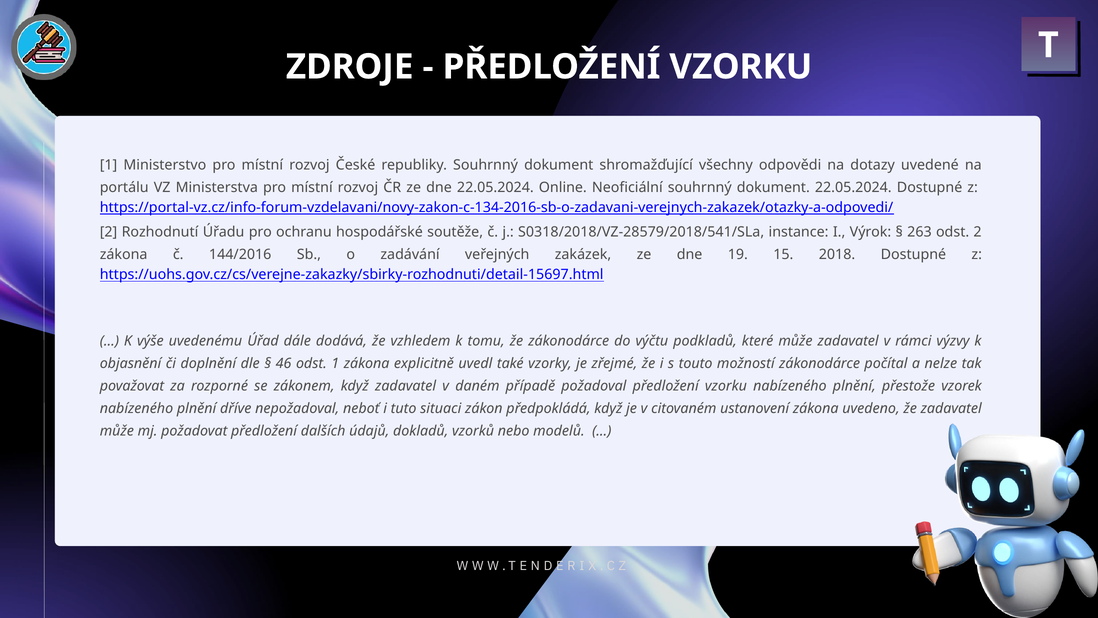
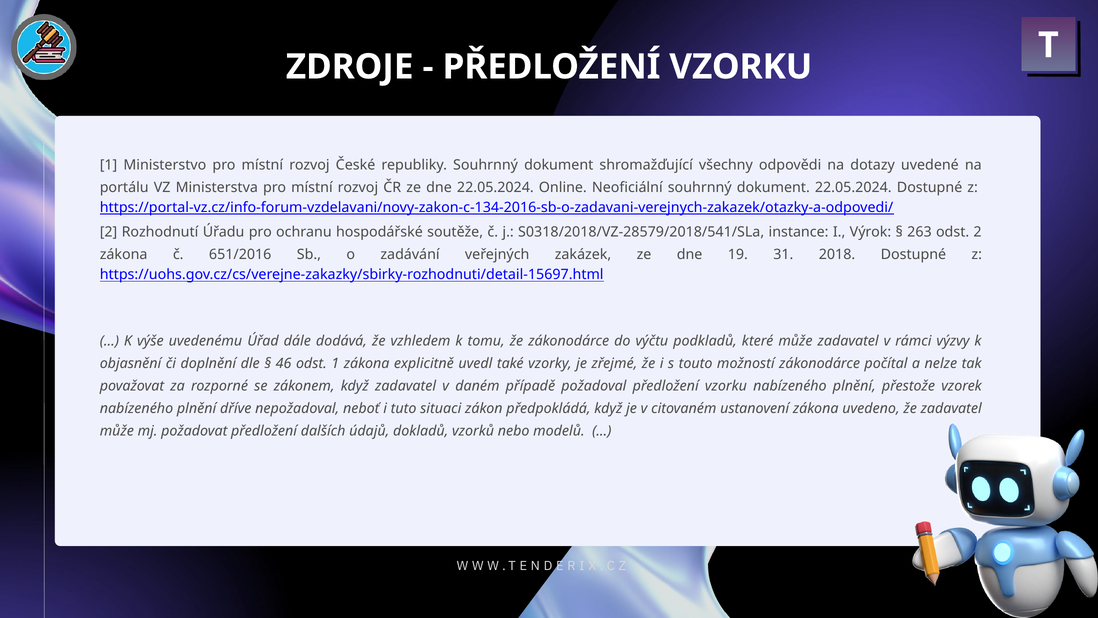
144/2016: 144/2016 -> 651/2016
15: 15 -> 31
